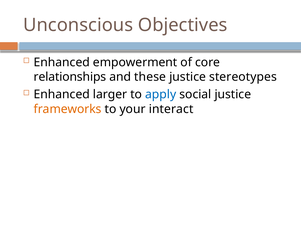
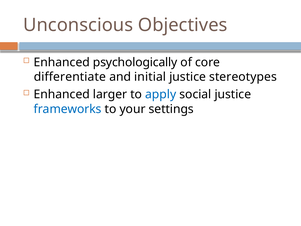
empowerment: empowerment -> psychologically
relationships: relationships -> differentiate
these: these -> initial
frameworks colour: orange -> blue
interact: interact -> settings
